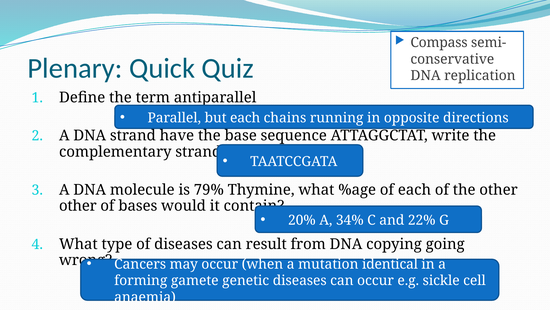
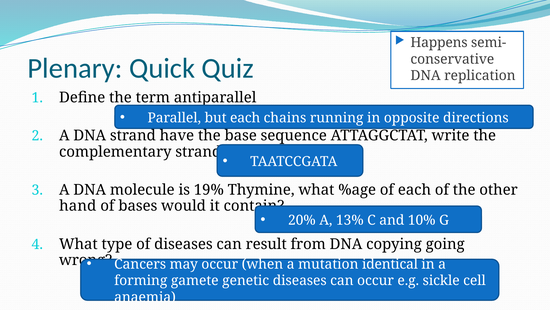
Compass: Compass -> Happens
79%: 79% -> 19%
other at (78, 206): other -> hand
34%: 34% -> 13%
22%: 22% -> 10%
